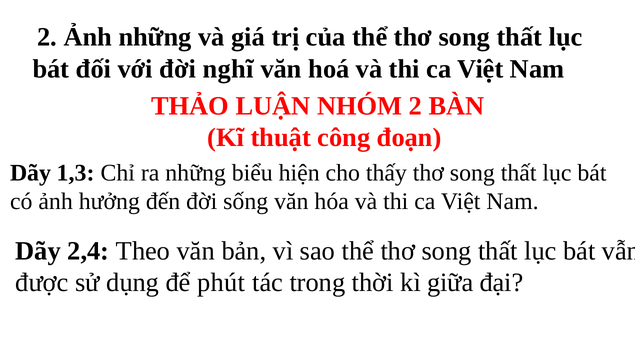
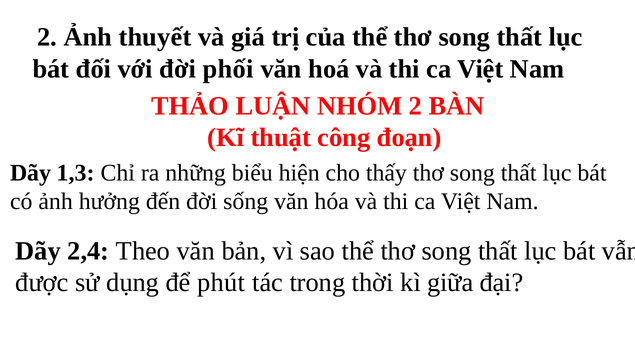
Ảnh những: những -> thuyết
nghĩ: nghĩ -> phối
